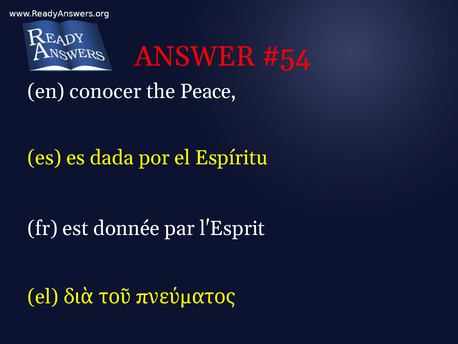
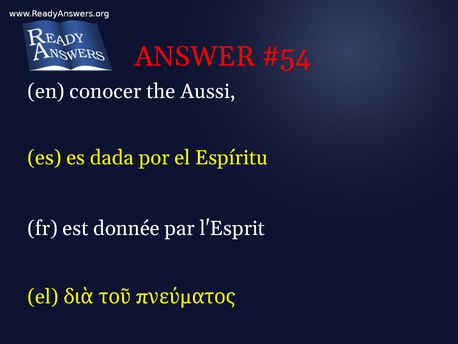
Peace: Peace -> Aussi
